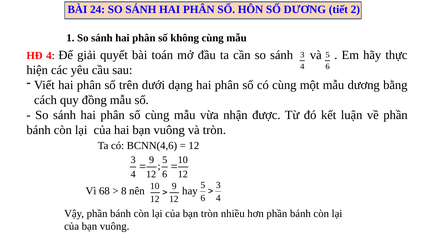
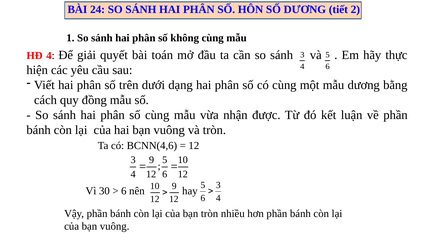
68: 68 -> 30
8 at (124, 191): 8 -> 6
